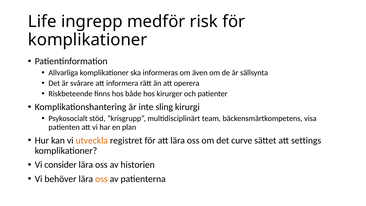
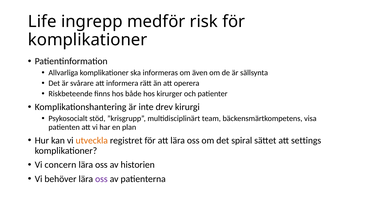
sling: sling -> drev
curve: curve -> spiral
consider: consider -> concern
oss at (101, 179) colour: orange -> purple
